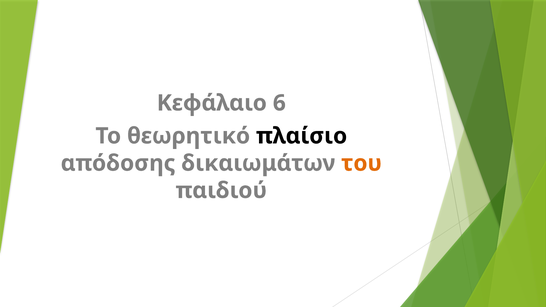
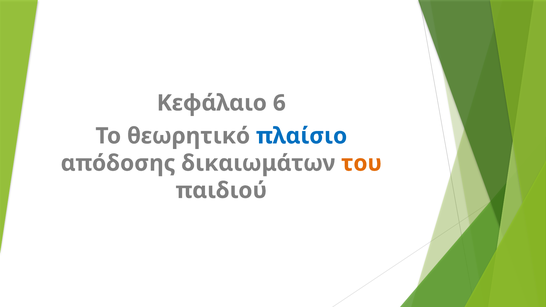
πλαίσιο colour: black -> blue
